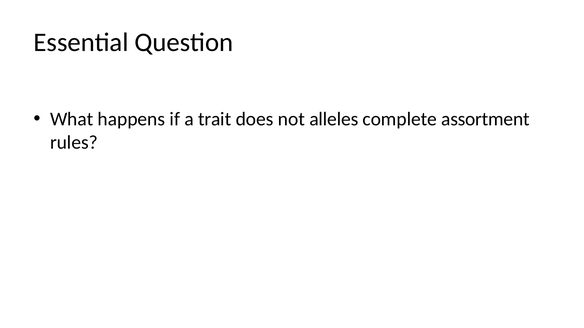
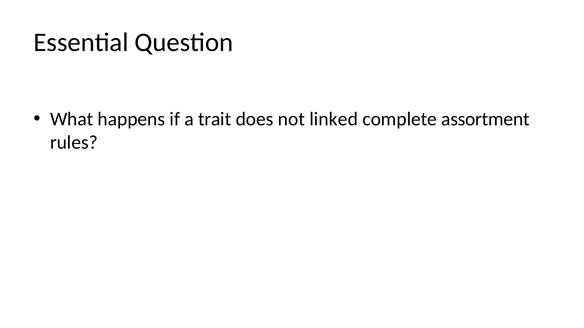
alleles: alleles -> linked
